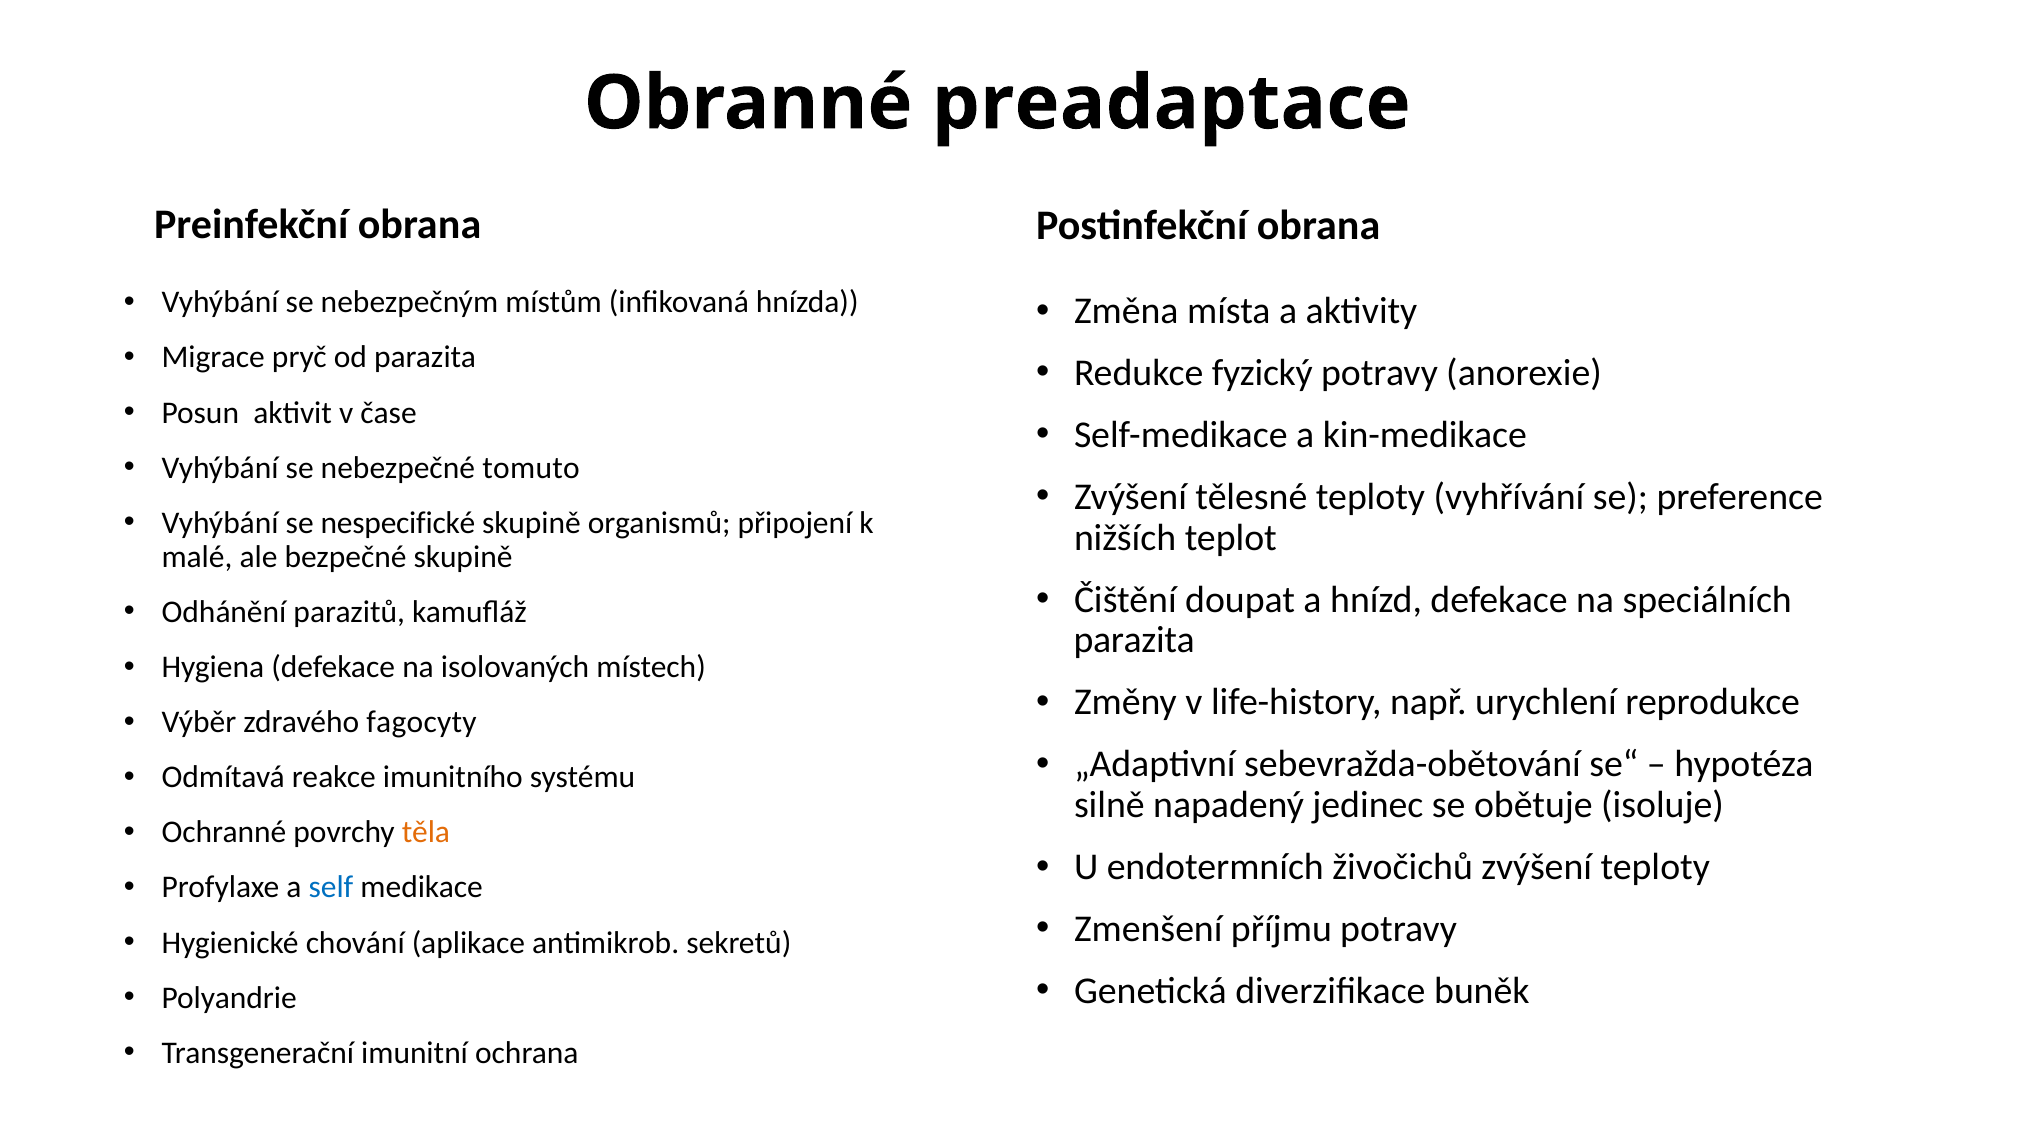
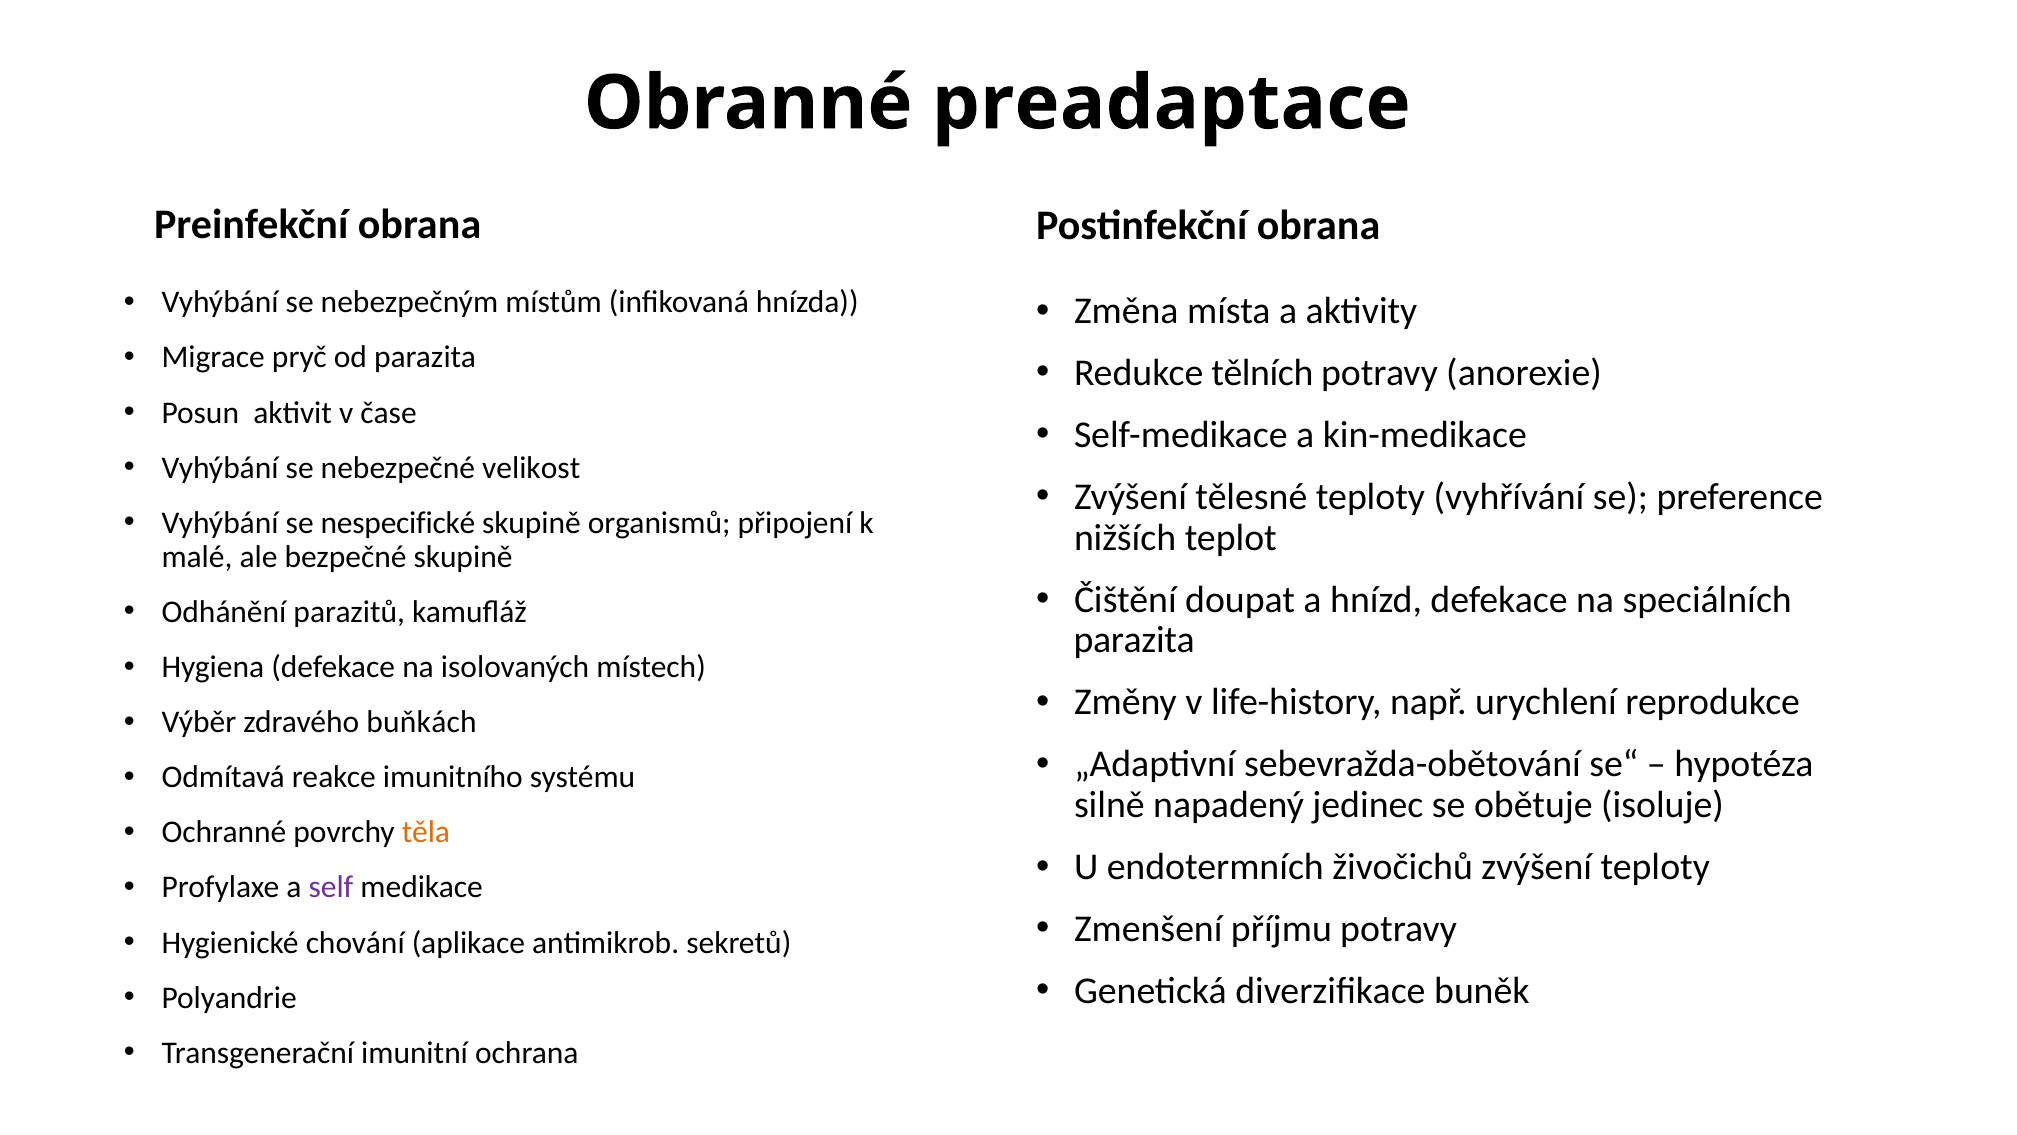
fyzický: fyzický -> tělních
tomuto: tomuto -> velikost
fagocyty: fagocyty -> buňkách
self colour: blue -> purple
